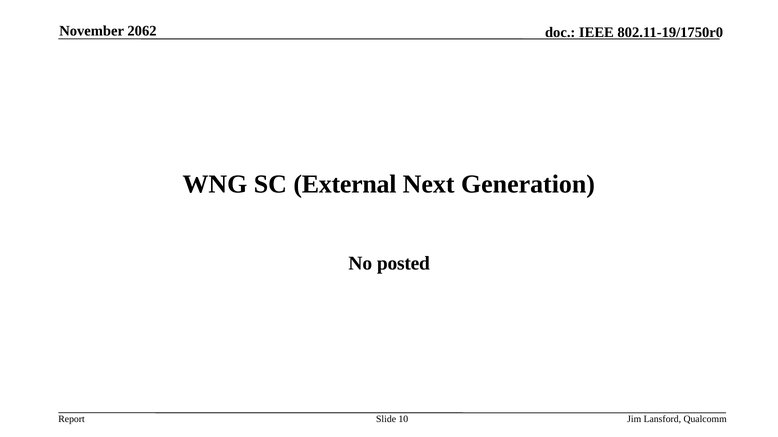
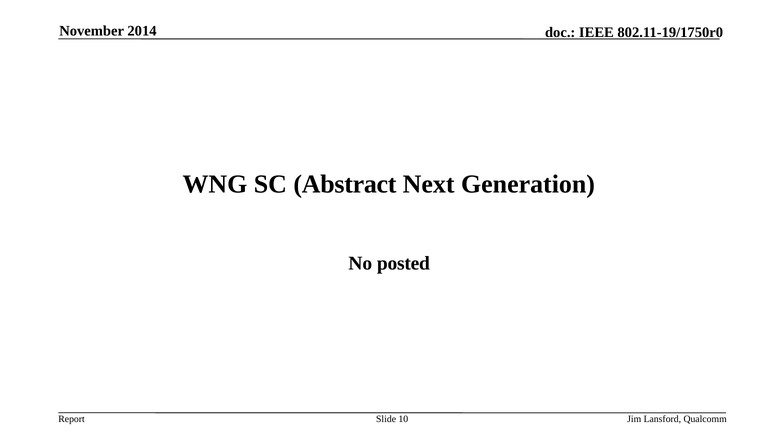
2062: 2062 -> 2014
External: External -> Abstract
